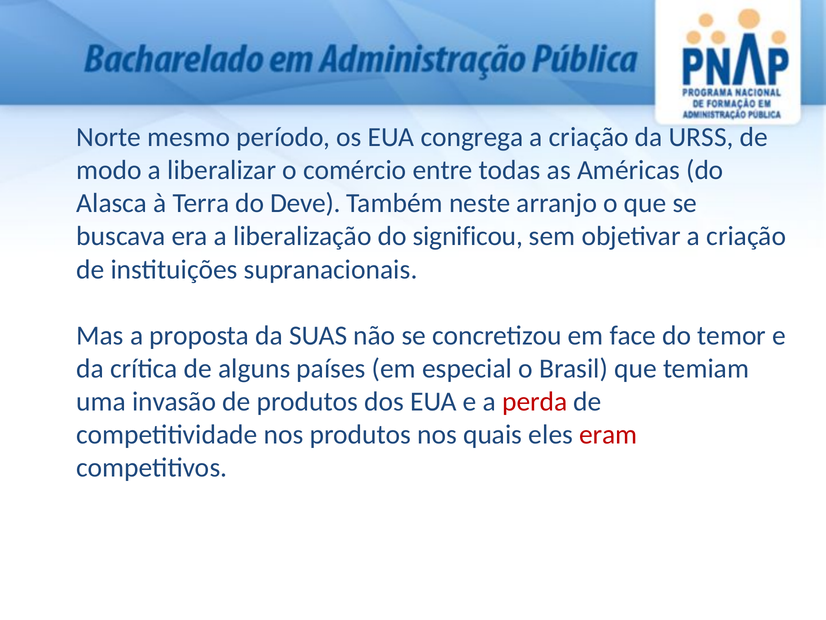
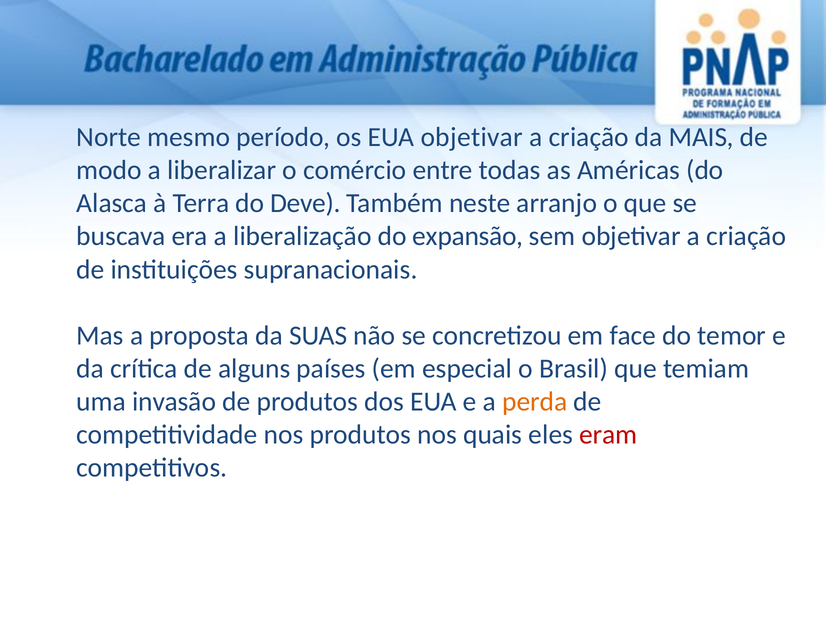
EUA congrega: congrega -> objetivar
URSS: URSS -> MAIS
significou: significou -> expansão
perda colour: red -> orange
